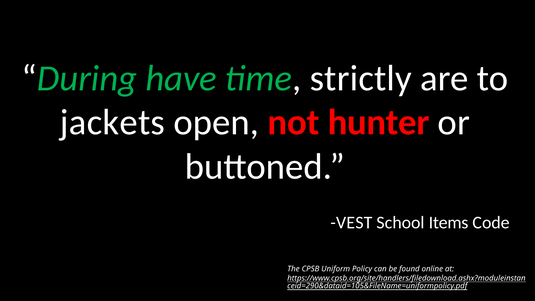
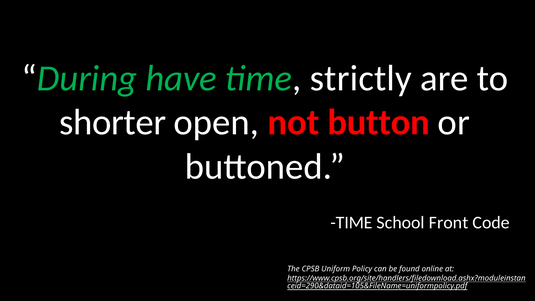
jackets: jackets -> shorter
hunter: hunter -> button
VEST at (351, 223): VEST -> TIME
Items: Items -> Front
